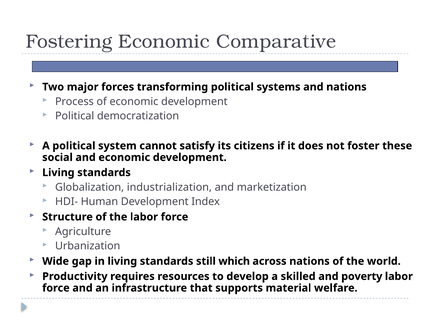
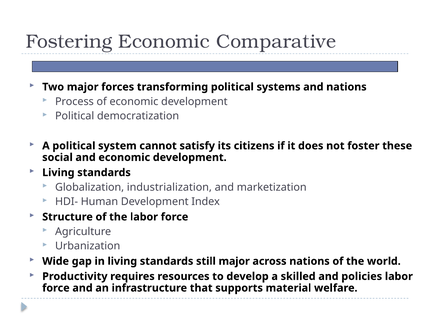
still which: which -> major
poverty: poverty -> policies
